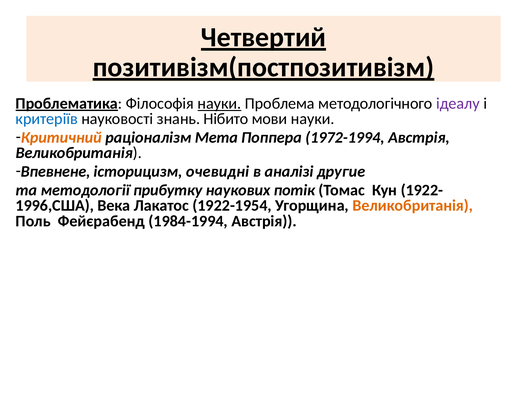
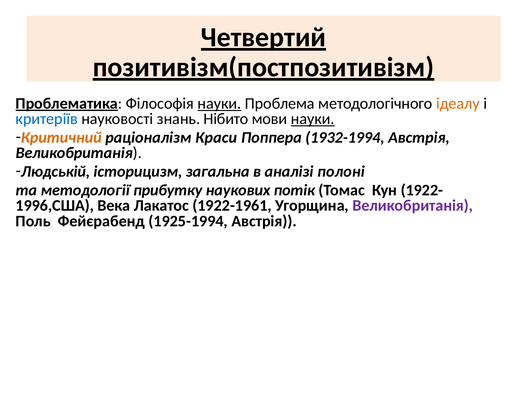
ідеалу colour: purple -> orange
науки at (313, 119) underline: none -> present
Мета: Мета -> Краси
1972-1994: 1972-1994 -> 1932-1994
Впевнене: Впевнене -> Людській
очевидні: очевидні -> загальна
другие: другие -> полоні
1922-1954: 1922-1954 -> 1922-1961
Великобританія at (413, 206) colour: orange -> purple
1984-1994: 1984-1994 -> 1925-1994
